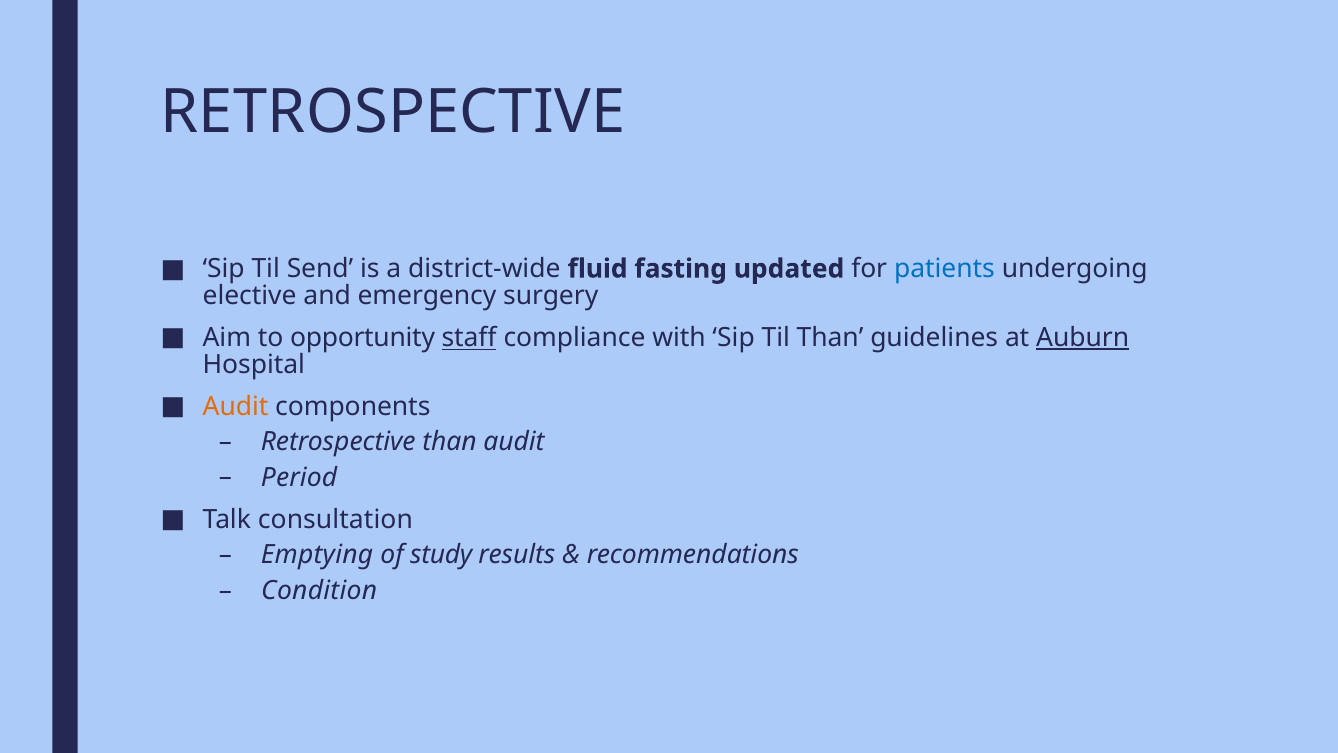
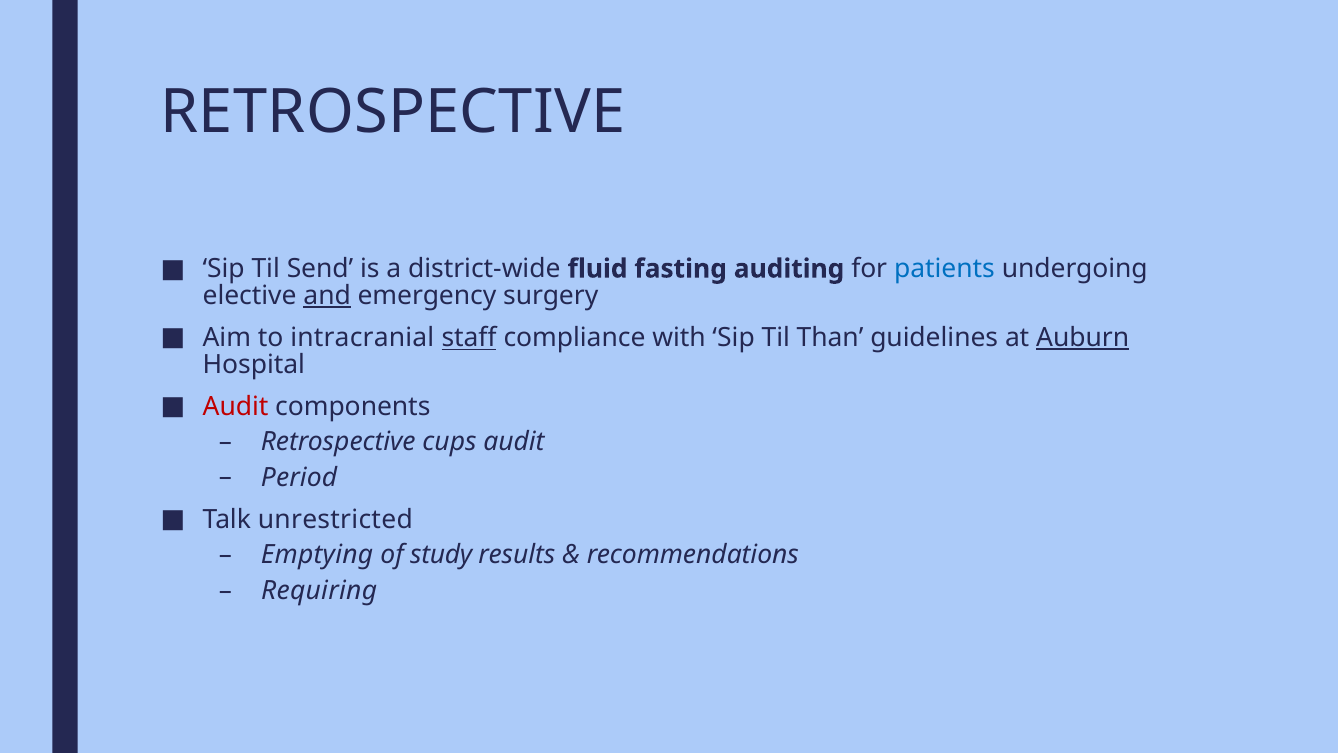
updated: updated -> auditing
and underline: none -> present
opportunity: opportunity -> intracranial
Audit at (236, 406) colour: orange -> red
Retrospective than: than -> cups
consultation: consultation -> unrestricted
Condition: Condition -> Requiring
